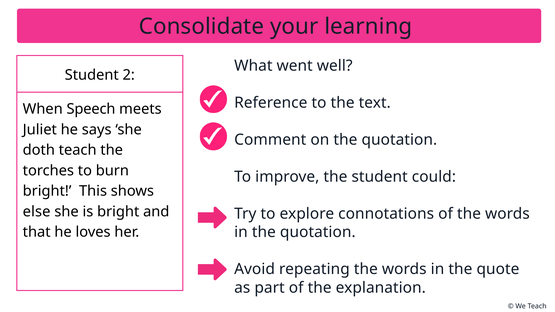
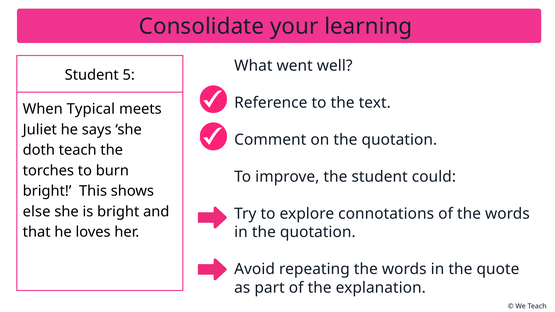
2: 2 -> 5
Speech: Speech -> Typical
